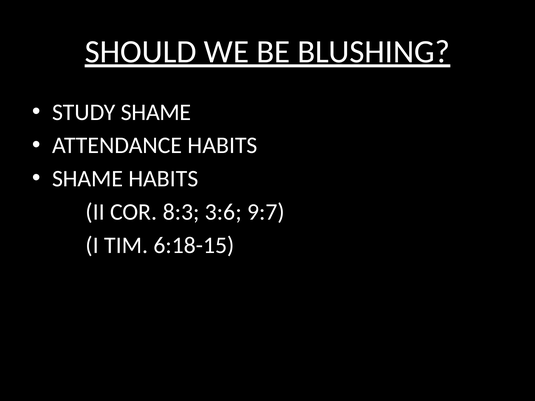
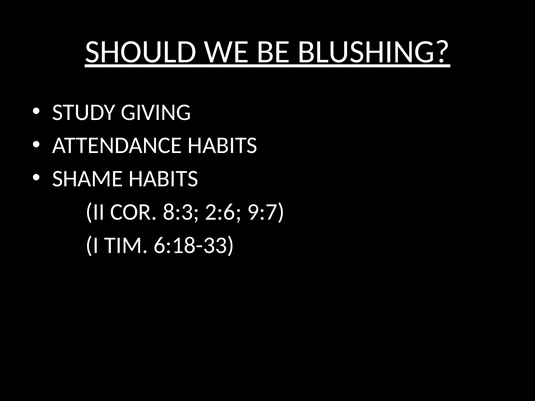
STUDY SHAME: SHAME -> GIVING
3:6: 3:6 -> 2:6
6:18-15: 6:18-15 -> 6:18-33
